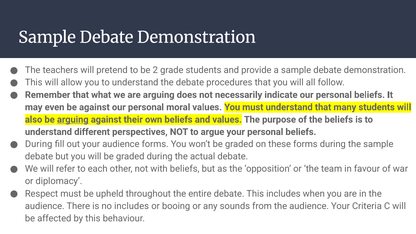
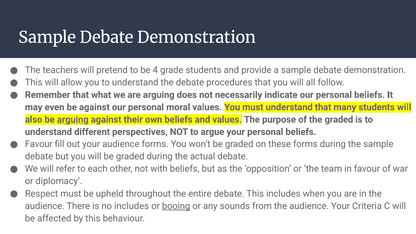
2: 2 -> 4
the beliefs: beliefs -> graded
During at (39, 144): During -> Favour
booing underline: none -> present
